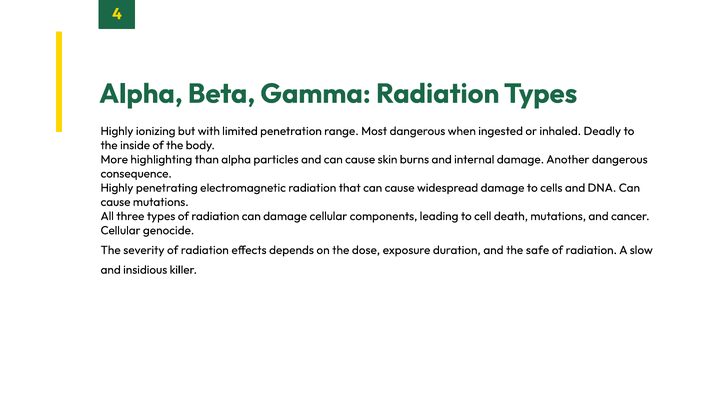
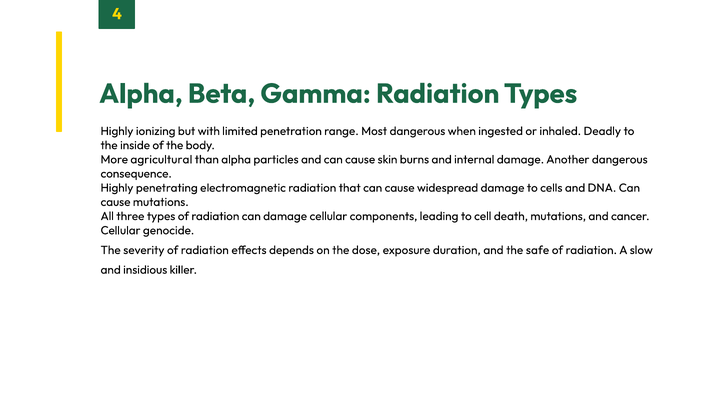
highlighting: highlighting -> agricultural
